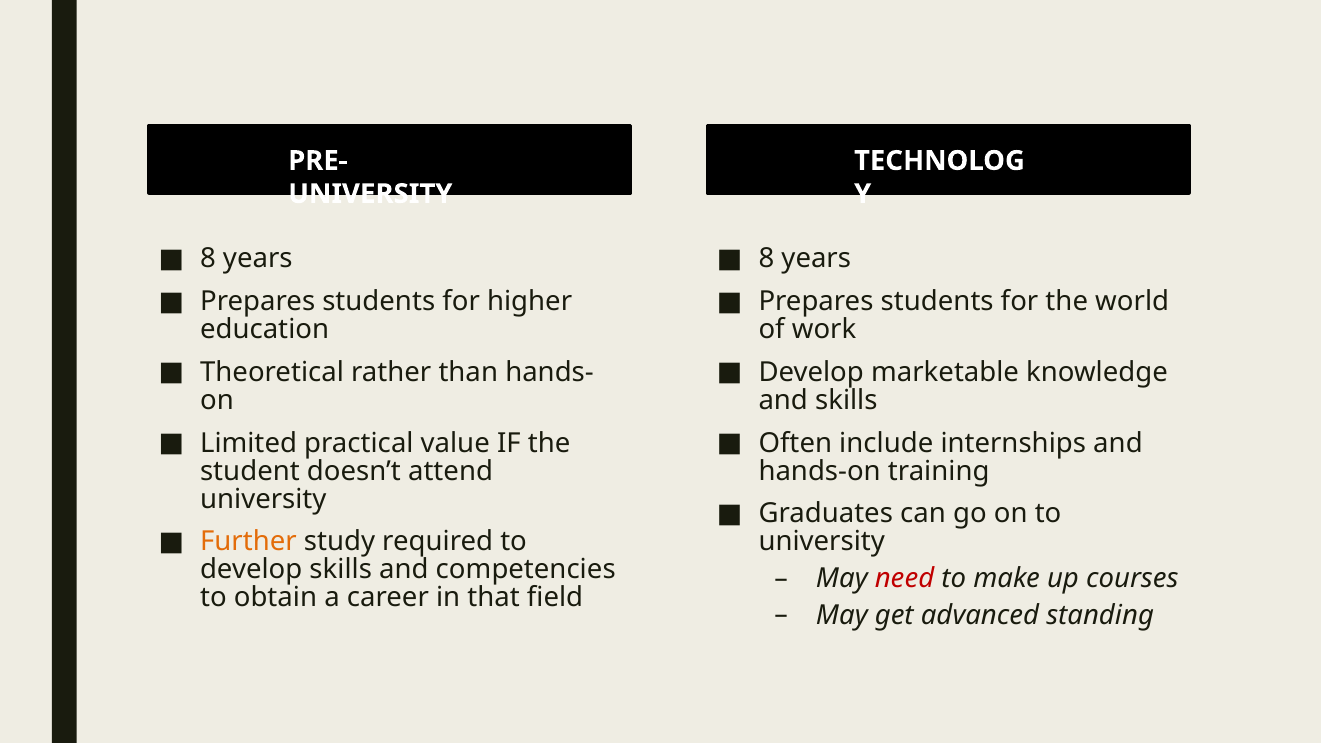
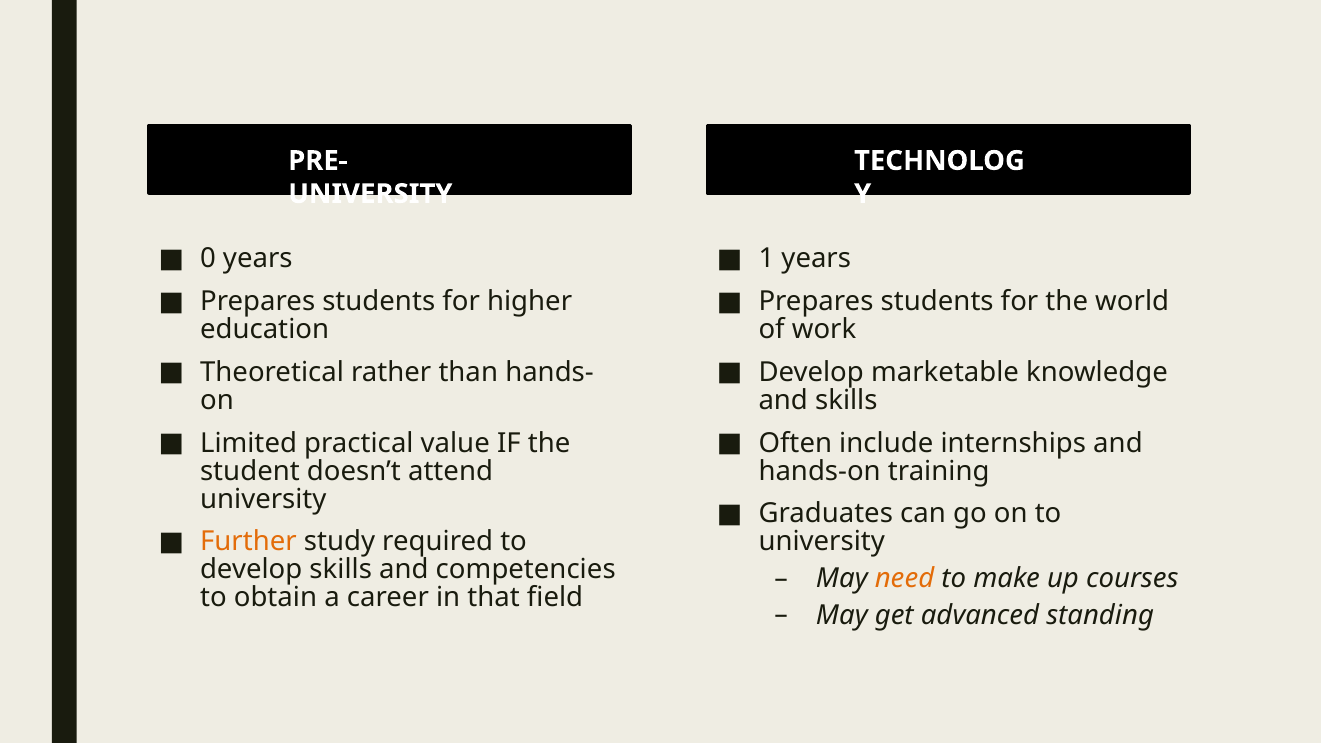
8 at (208, 259): 8 -> 0
8 at (766, 259): 8 -> 1
need colour: red -> orange
